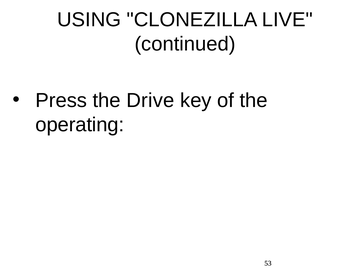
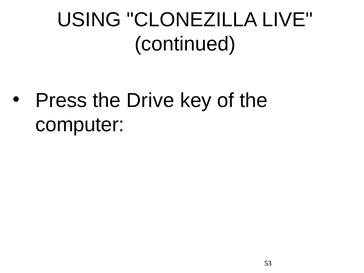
operating: operating -> computer
